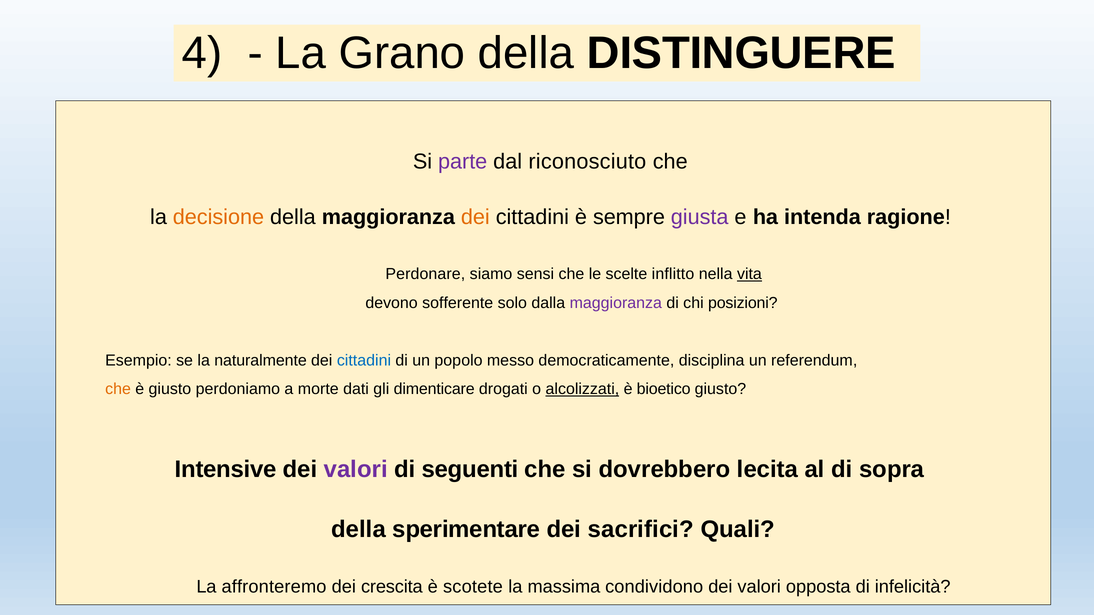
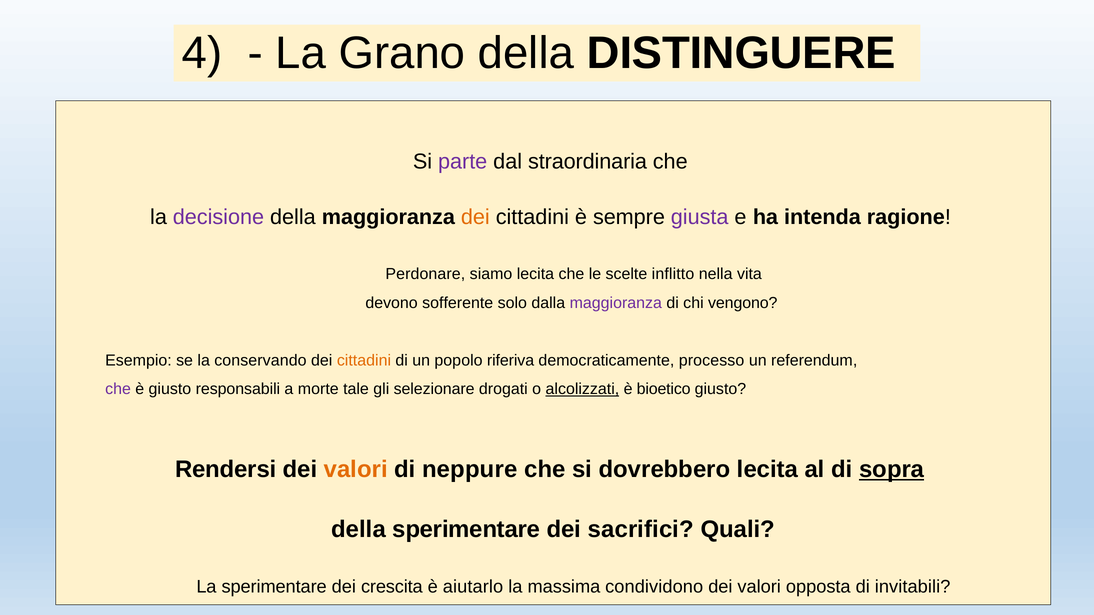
riconosciuto: riconosciuto -> straordinaria
decisione colour: orange -> purple
siamo sensi: sensi -> lecita
vita underline: present -> none
posizioni: posizioni -> vengono
naturalmente: naturalmente -> conservando
cittadini at (364, 361) colour: blue -> orange
messo: messo -> riferiva
disciplina: disciplina -> processo
che at (118, 389) colour: orange -> purple
perdoniamo: perdoniamo -> responsabili
dati: dati -> tale
dimenticare: dimenticare -> selezionare
Intensive: Intensive -> Rendersi
valori at (356, 470) colour: purple -> orange
seguenti: seguenti -> neppure
sopra underline: none -> present
La affronteremo: affronteremo -> sperimentare
scotete: scotete -> aiutarlo
infelicità: infelicità -> invitabili
